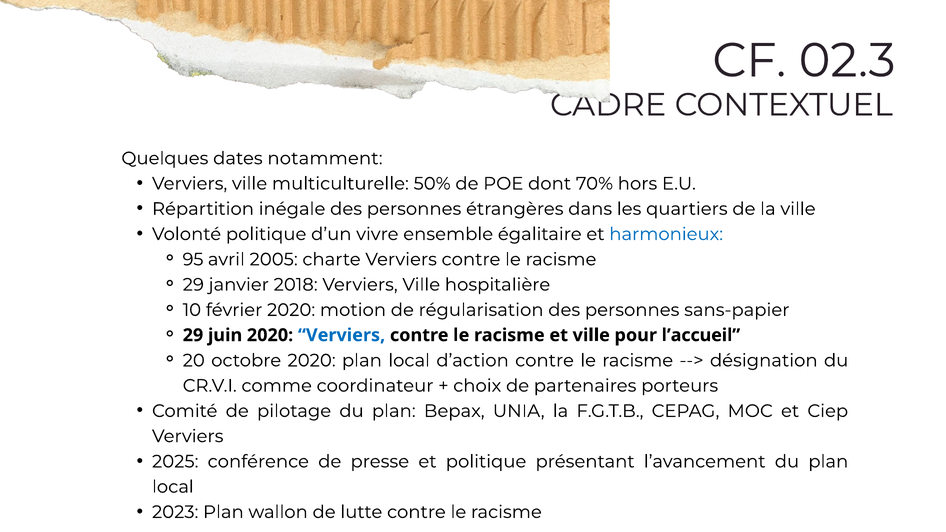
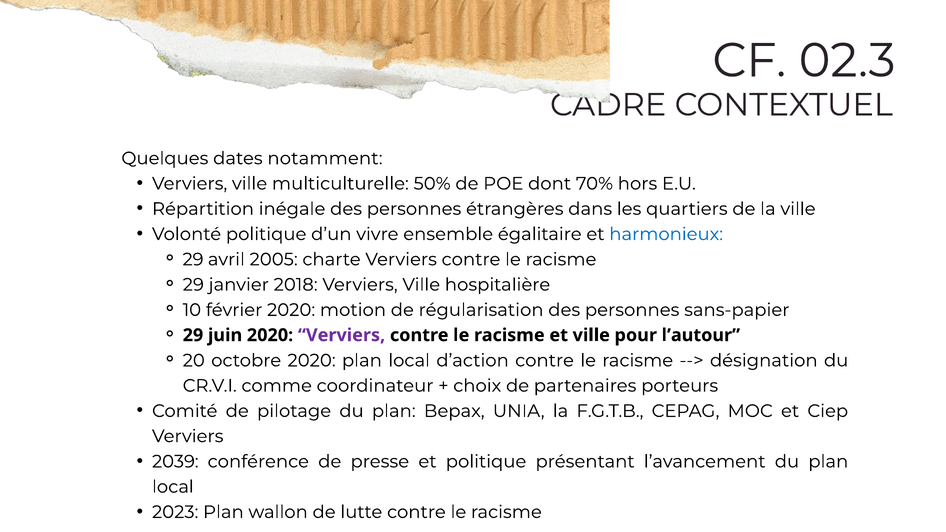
95 at (193, 259): 95 -> 29
Verviers at (342, 335) colour: blue -> purple
l’accueil: l’accueil -> l’autour
2025: 2025 -> 2039
